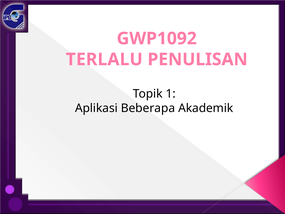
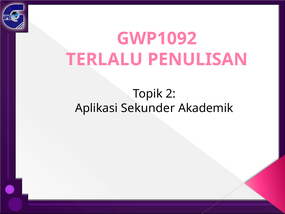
1: 1 -> 2
Beberapa: Beberapa -> Sekunder
